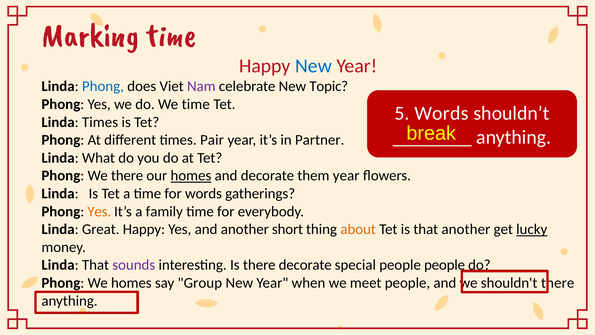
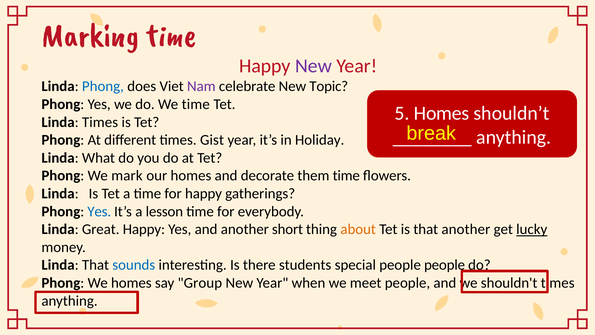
New at (313, 66) colour: blue -> purple
5 Words: Words -> Homes
Pair: Pair -> Gist
Partner: Partner -> Holiday
We there: there -> mark
homes at (191, 176) underline: present -> none
them year: year -> time
for words: words -> happy
Yes at (99, 211) colour: orange -> blue
family: family -> lesson
sounds colour: purple -> blue
there decorate: decorate -> students
shouldn't there: there -> times
